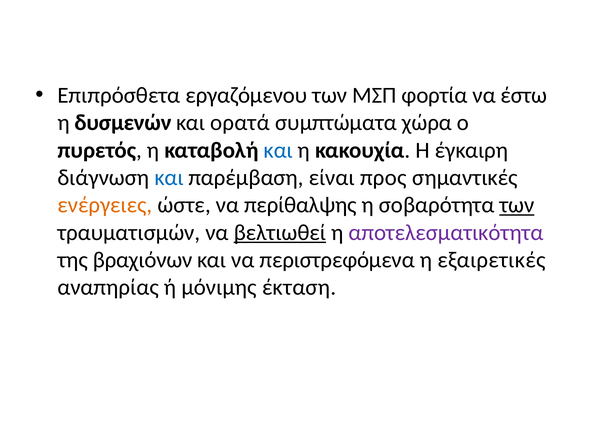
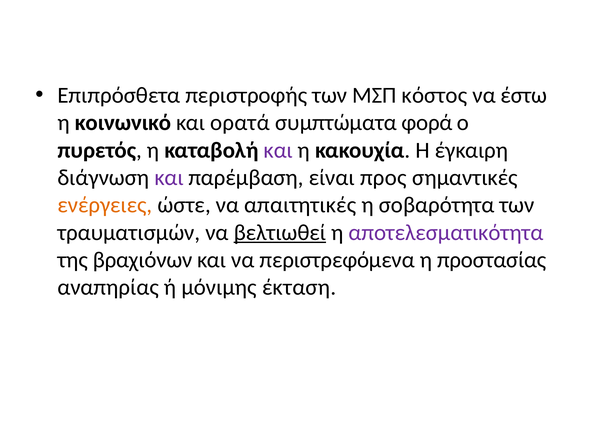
εργαζόμενου: εργαζόμενου -> περιστροφής
φορτία: φορτία -> κόστος
δυσμενών: δυσμενών -> κοινωνικό
χώρα: χώρα -> φορά
και at (278, 150) colour: blue -> purple
και at (169, 178) colour: blue -> purple
περίθαλψης: περίθαλψης -> απαιτητικές
των at (517, 205) underline: present -> none
εξαιρετικές: εξαιρετικές -> προστασίας
